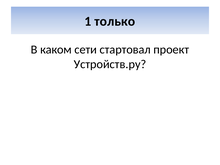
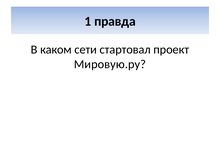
только: только -> правда
Устройств.ру: Устройств.ру -> Мировую.ру
